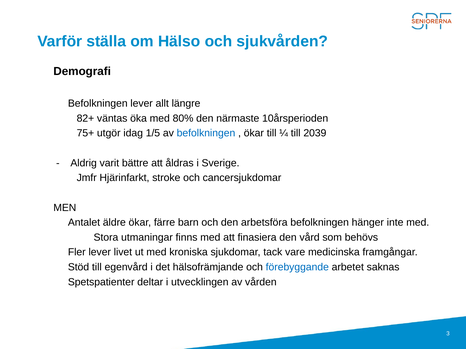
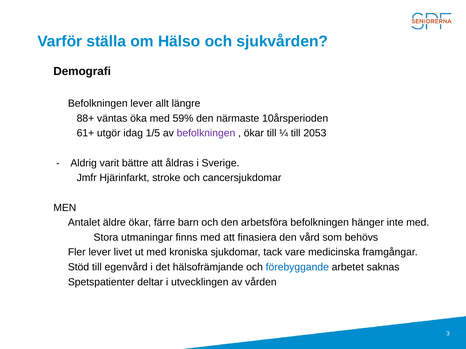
82+: 82+ -> 88+
80%: 80% -> 59%
75+: 75+ -> 61+
befolkningen at (206, 133) colour: blue -> purple
2039: 2039 -> 2053
